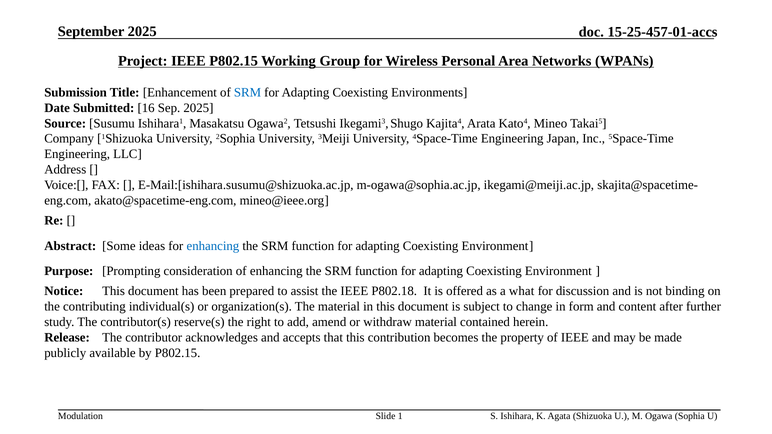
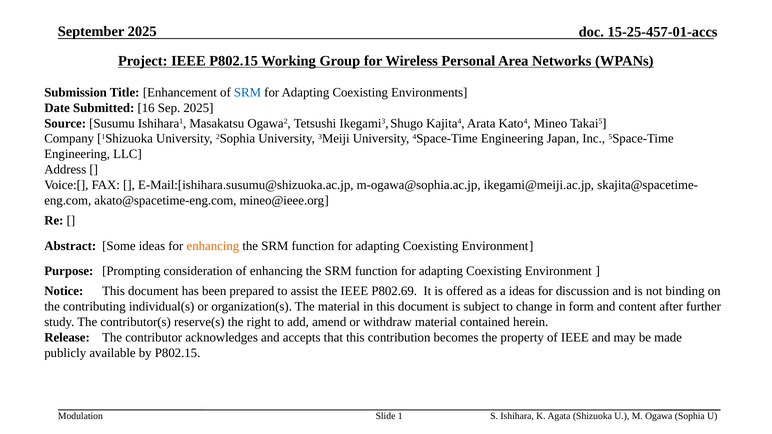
enhancing at (213, 246) colour: blue -> orange
P802.18: P802.18 -> P802.69
a what: what -> ideas
